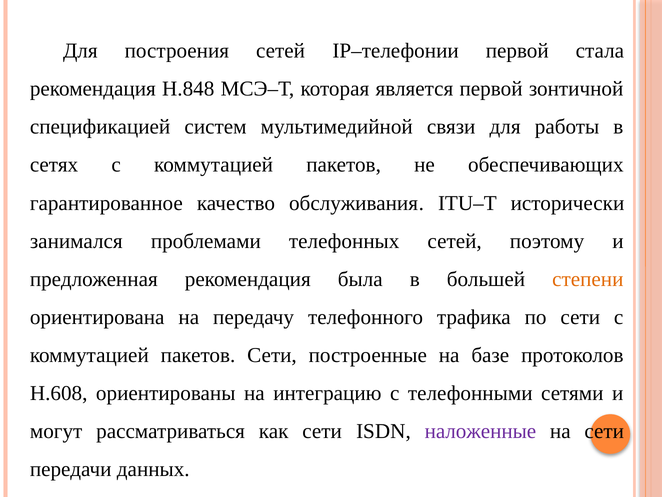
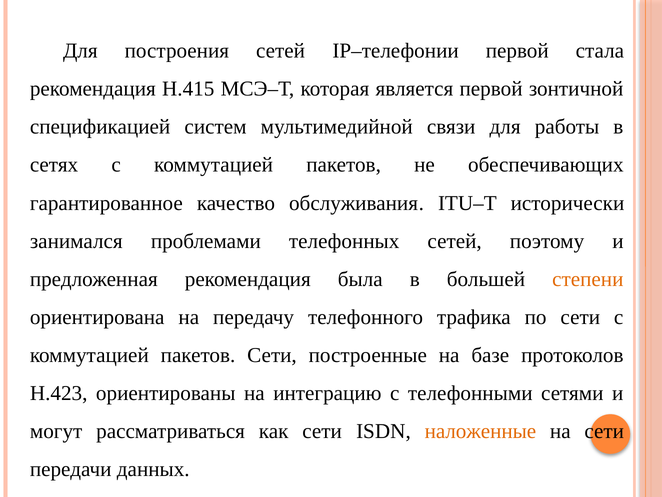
Н.848: Н.848 -> Н.415
Н.608: Н.608 -> Н.423
наложенные colour: purple -> orange
